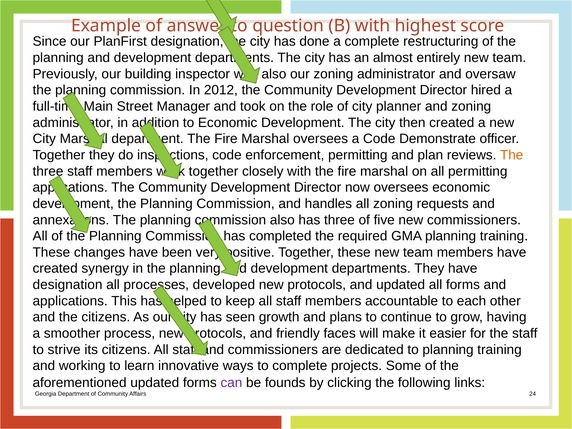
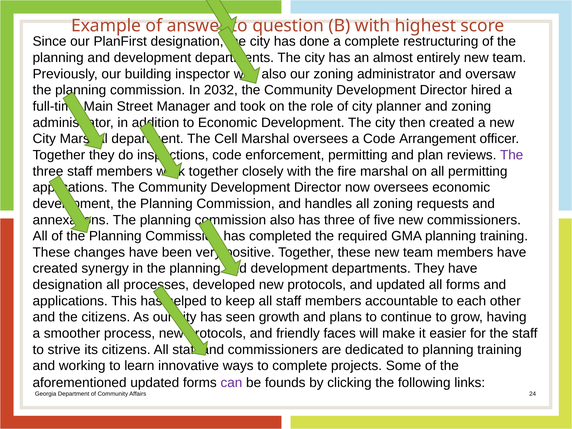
2012: 2012 -> 2032
Fire at (226, 139): Fire -> Cell
Demonstrate: Demonstrate -> Arrangement
The at (512, 155) colour: orange -> purple
